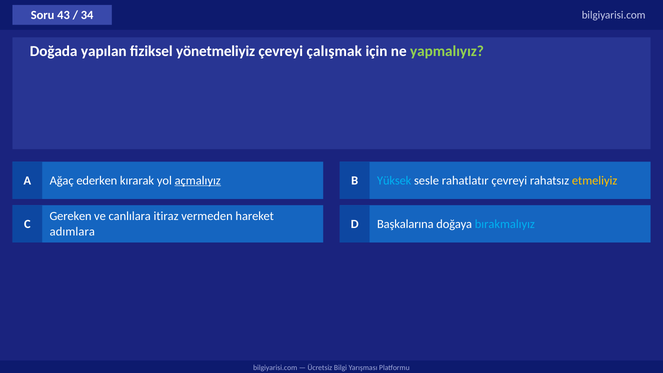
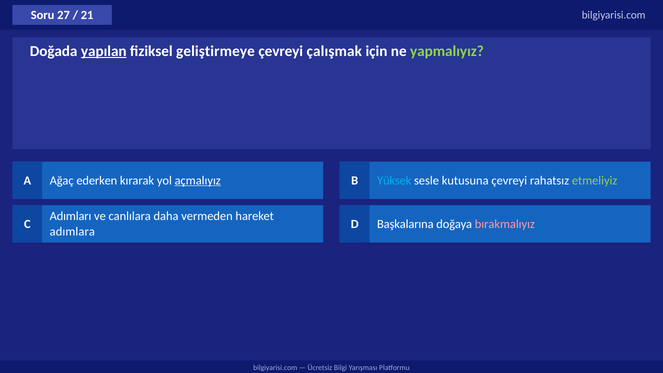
43: 43 -> 27
34: 34 -> 21
yapılan underline: none -> present
yönetmeliyiz: yönetmeliyiz -> geliştirmeye
rahatlatır: rahatlatır -> kutusuna
etmeliyiz colour: yellow -> light green
Gereken: Gereken -> Adımları
itiraz: itiraz -> daha
bırakmalıyız colour: light blue -> pink
